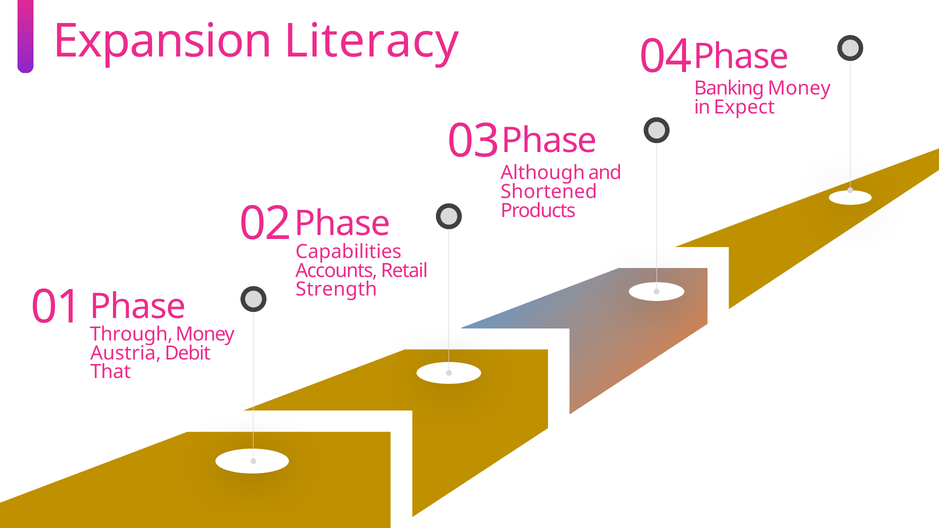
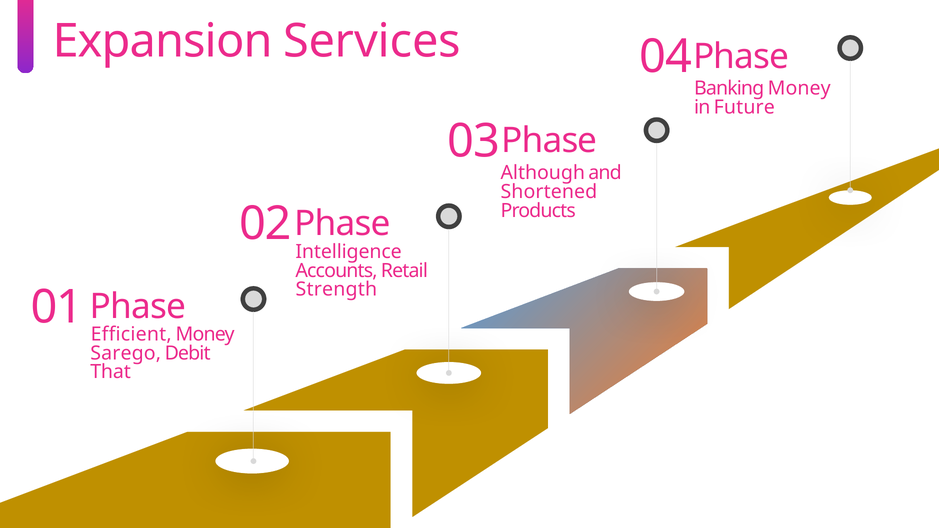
Literacy: Literacy -> Services
Expect: Expect -> Future
Capabilities: Capabilities -> Intelligence
Through: Through -> Efficient
Austria: Austria -> Sarego
